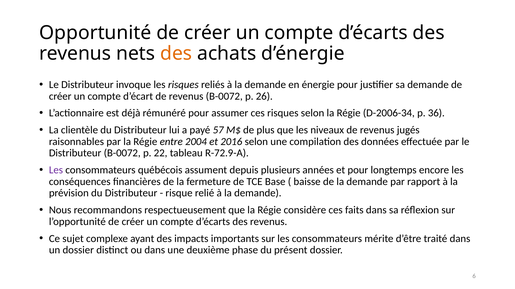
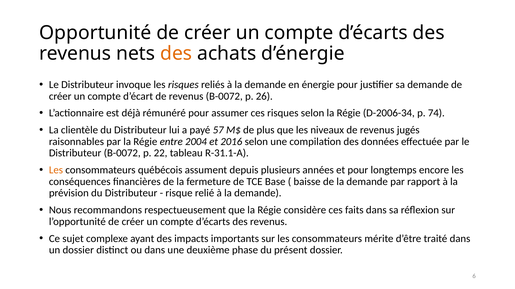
36: 36 -> 74
R-72.9-A: R-72.9-A -> R-31.1-A
Les at (56, 170) colour: purple -> orange
